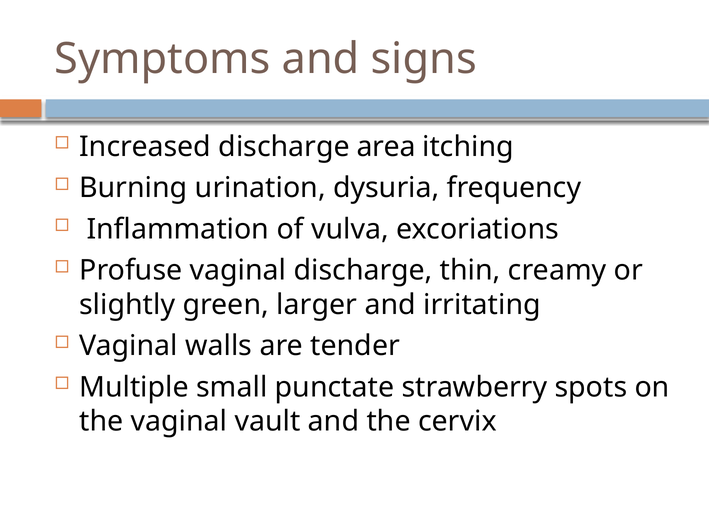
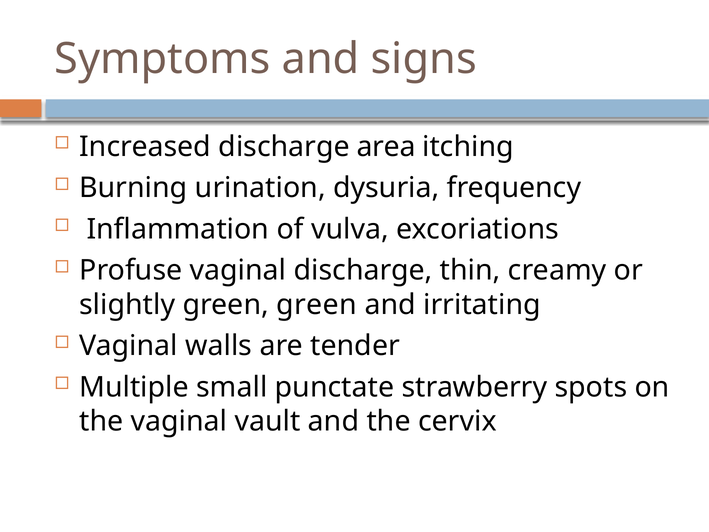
green larger: larger -> green
